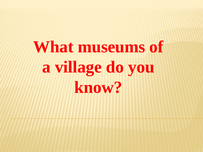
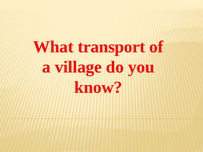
museums: museums -> transport
